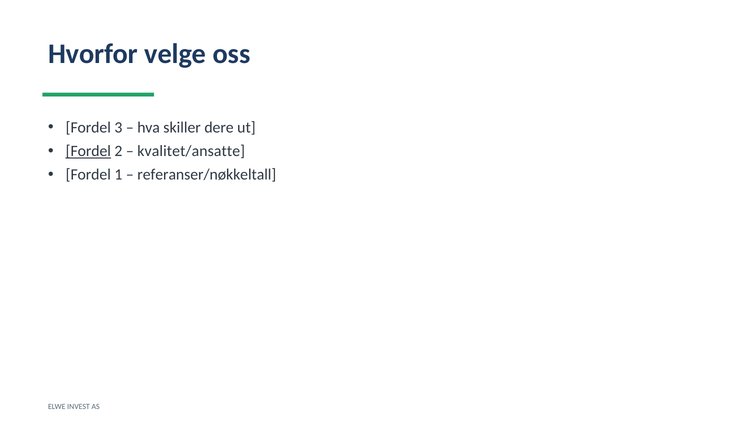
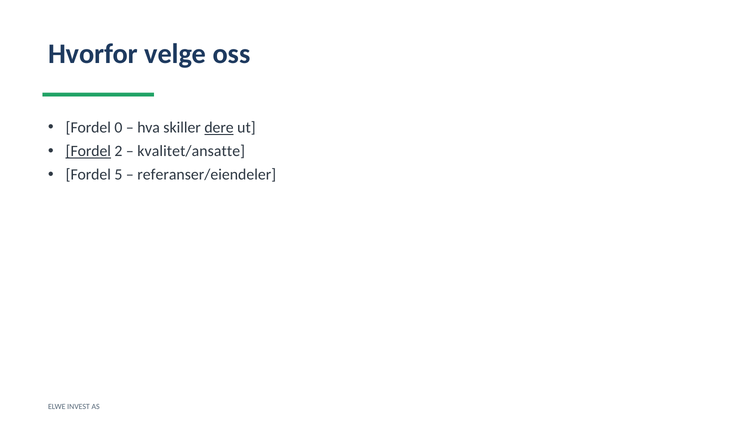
3: 3 -> 0
dere underline: none -> present
1: 1 -> 5
referanser/nøkkeltall: referanser/nøkkeltall -> referanser/eiendeler
